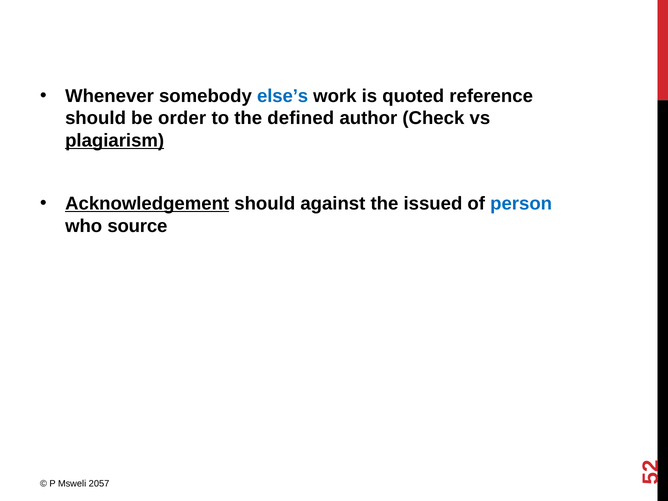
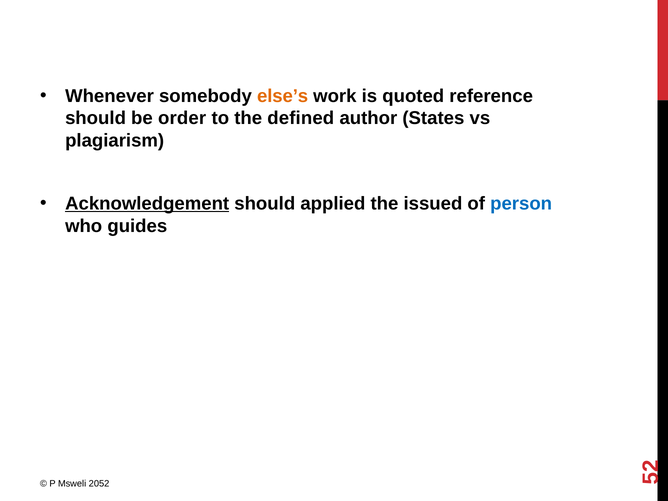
else’s colour: blue -> orange
Check: Check -> States
plagiarism underline: present -> none
against: against -> applied
source: source -> guides
2057: 2057 -> 2052
